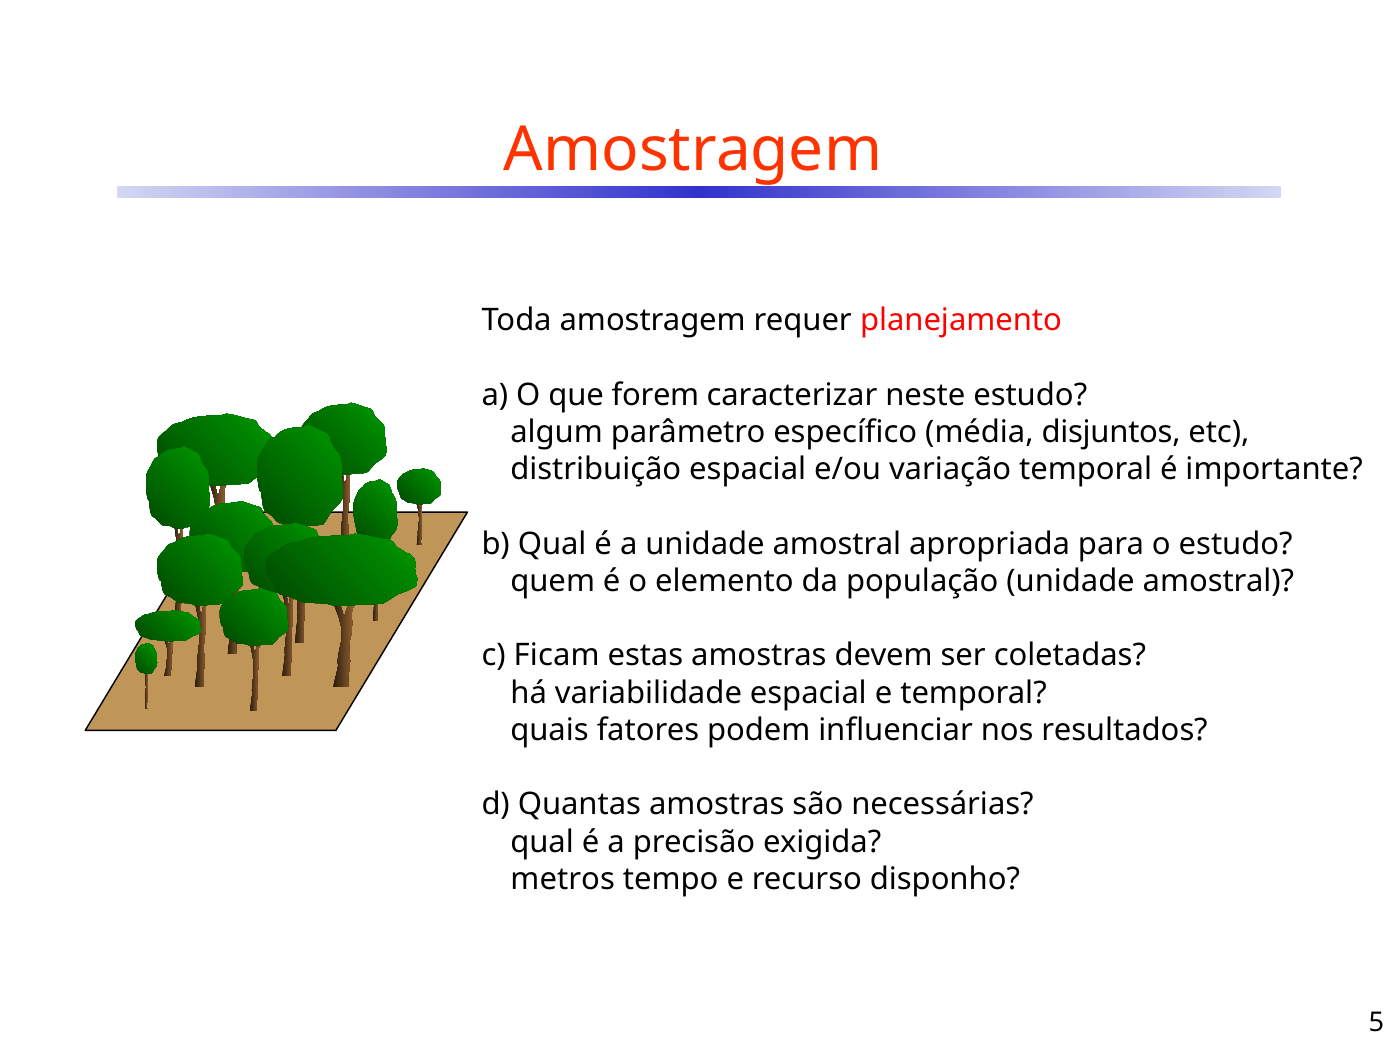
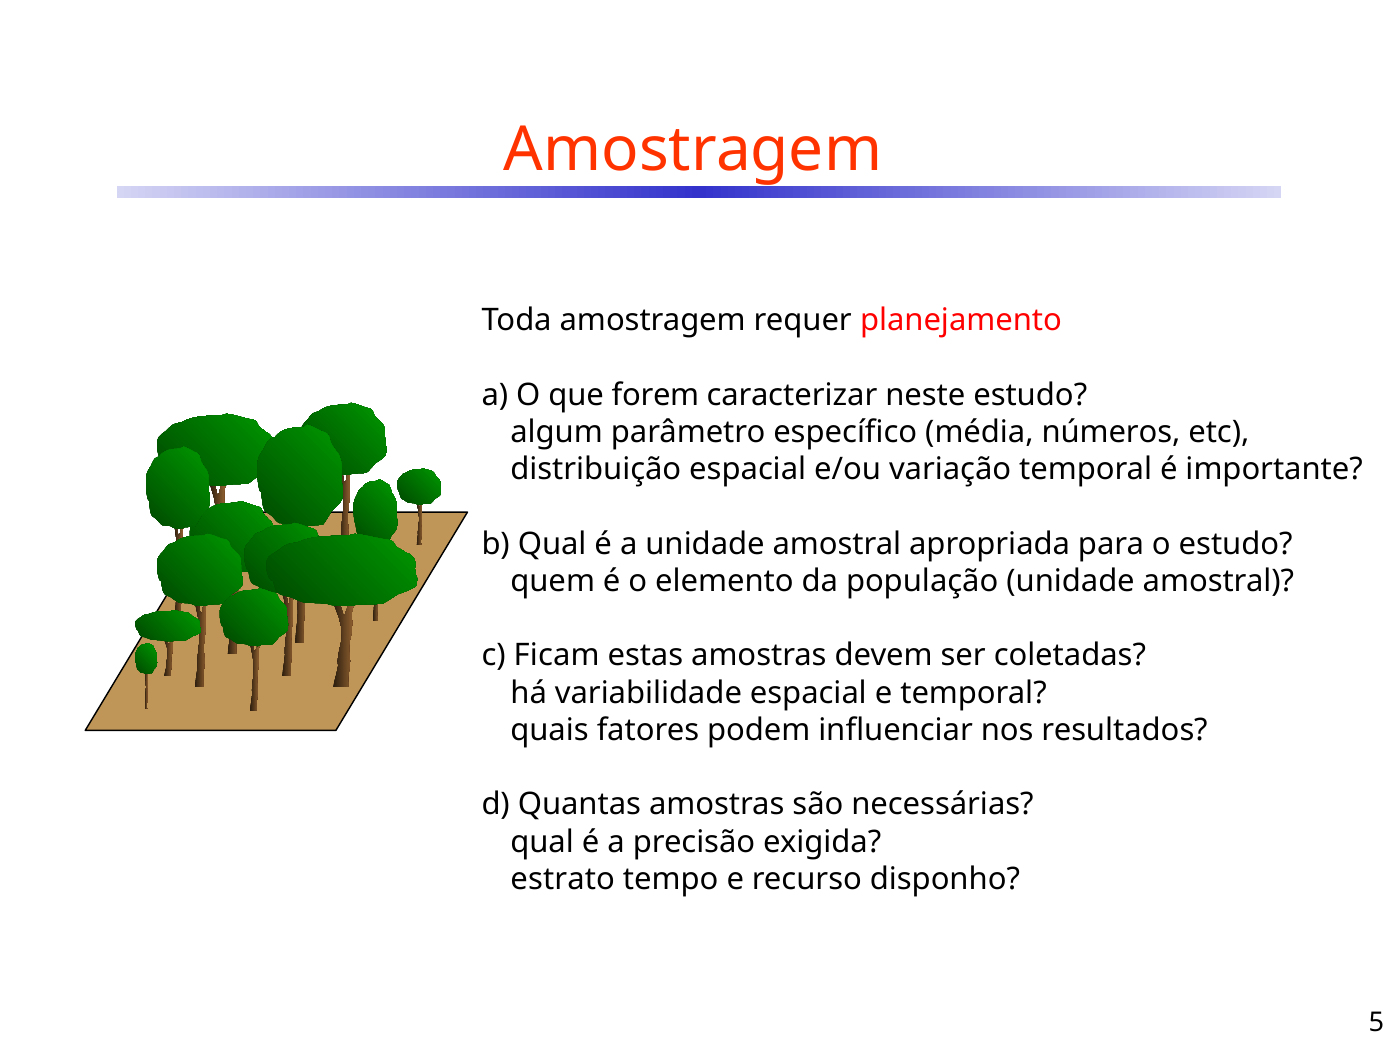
disjuntos: disjuntos -> números
metros: metros -> estrato
